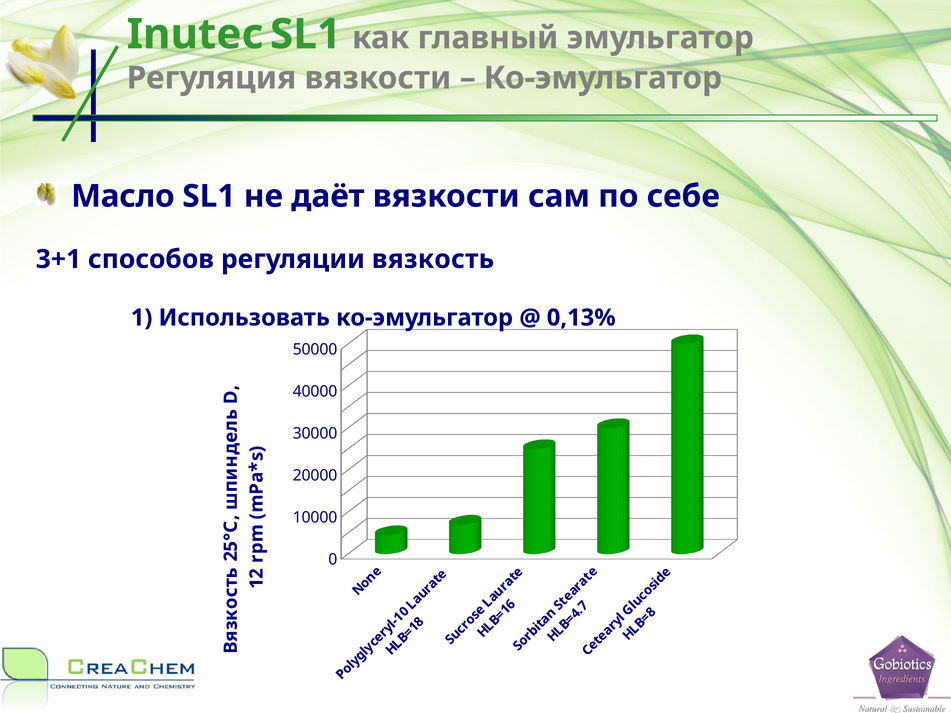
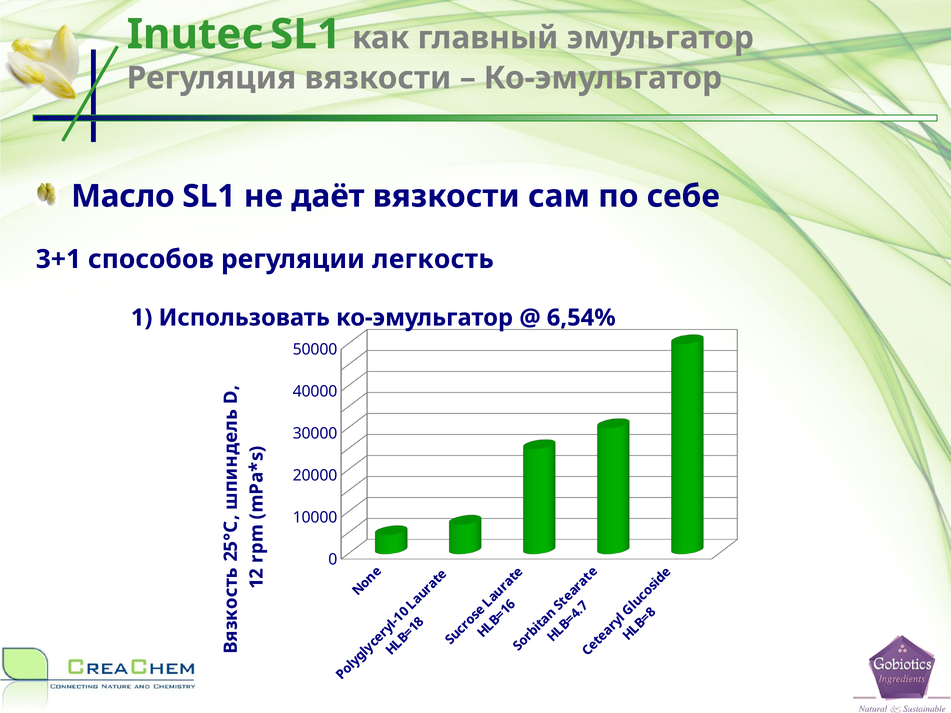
вязкость: вязкость -> легкость
0,13%: 0,13% -> 6,54%
